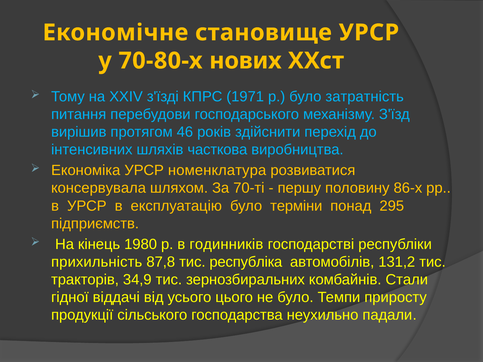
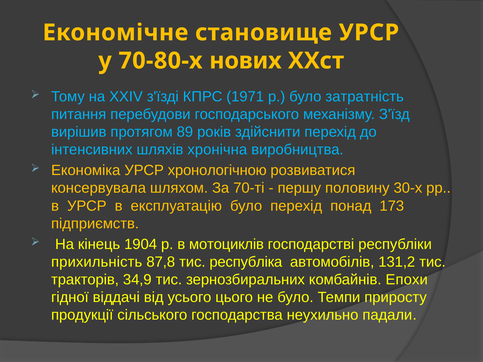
46: 46 -> 89
часткова: часткова -> хронічна
номенклатура: номенклатура -> хронологічною
86-х: 86-х -> 30-х
було терміни: терміни -> перехід
295: 295 -> 173
1980: 1980 -> 1904
годинників: годинників -> мотоциклів
Стали: Стали -> Епохи
